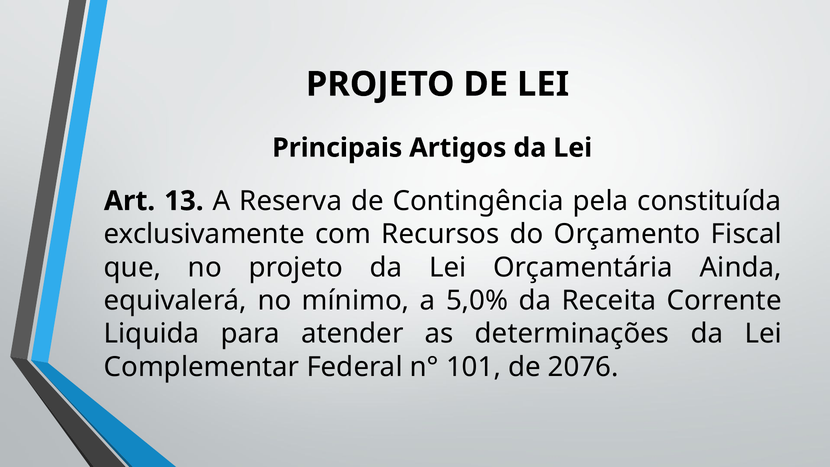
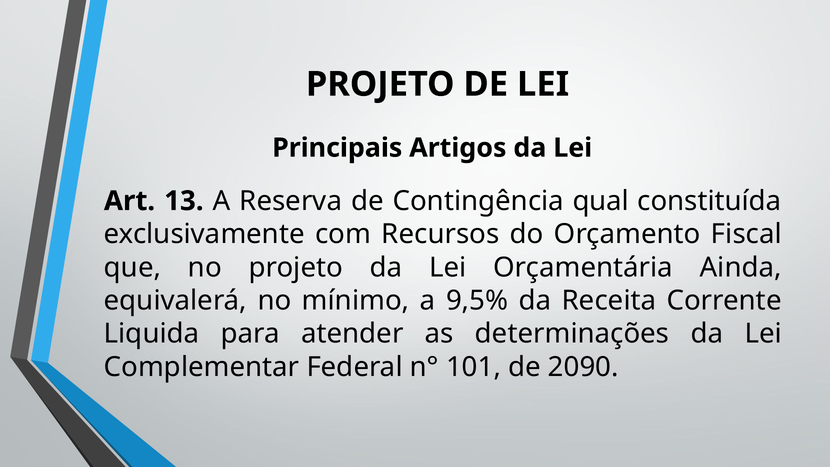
pela: pela -> qual
5,0%: 5,0% -> 9,5%
2076: 2076 -> 2090
